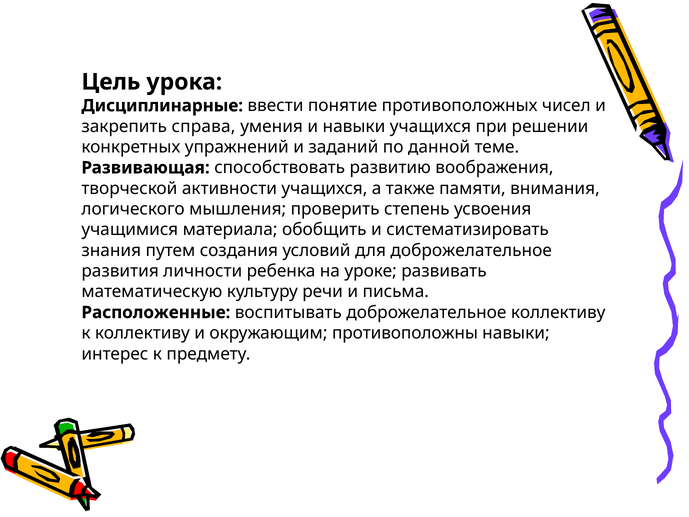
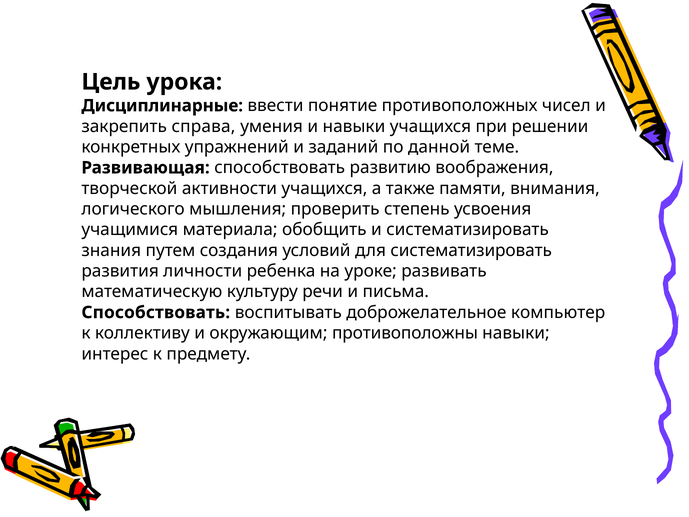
для доброжелательное: доброжелательное -> систематизировать
Расположенные at (156, 312): Расположенные -> Способствовать
доброжелательное коллективу: коллективу -> компьютер
